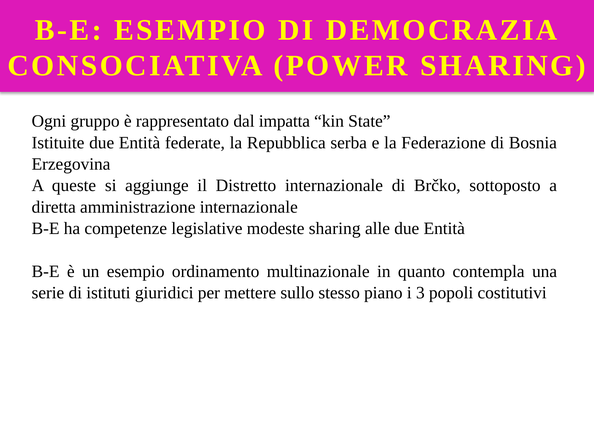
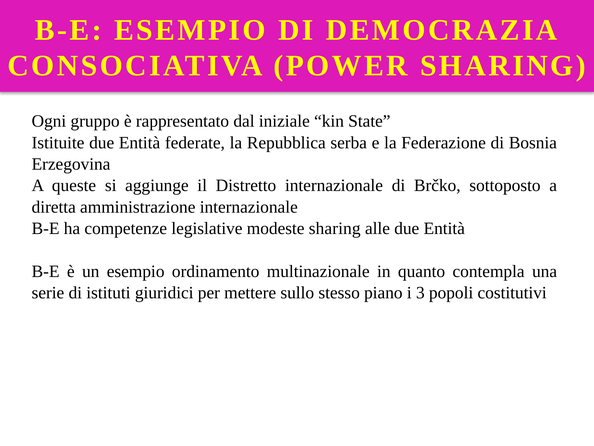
impatta: impatta -> iniziale
